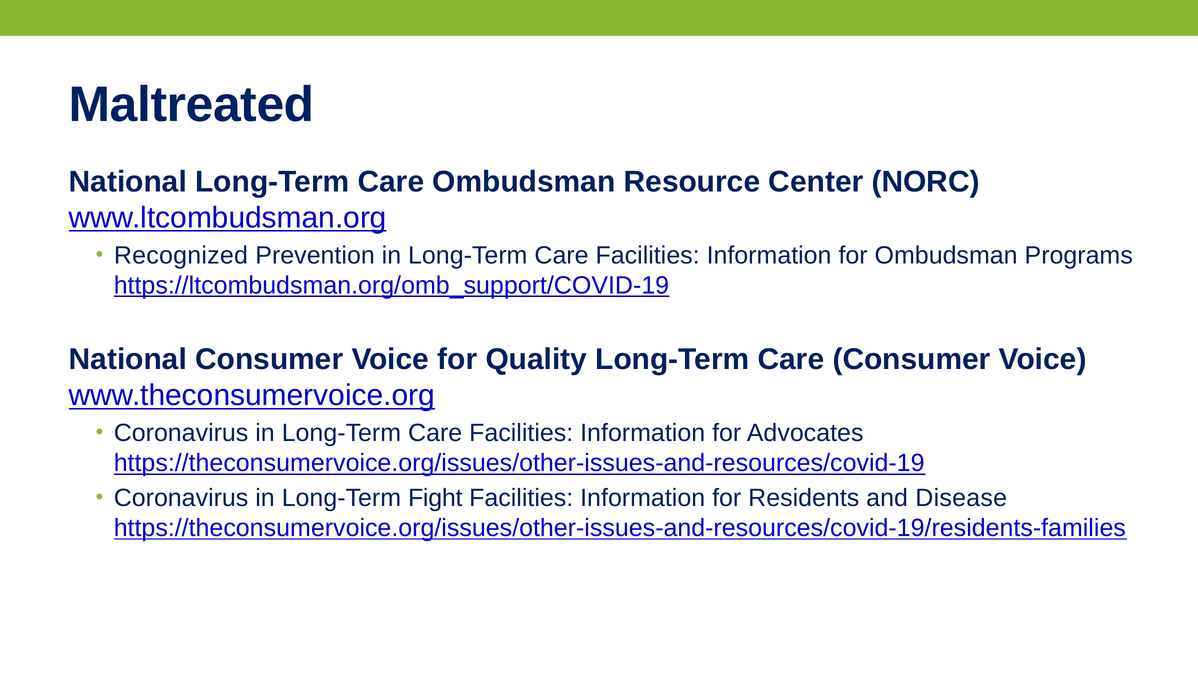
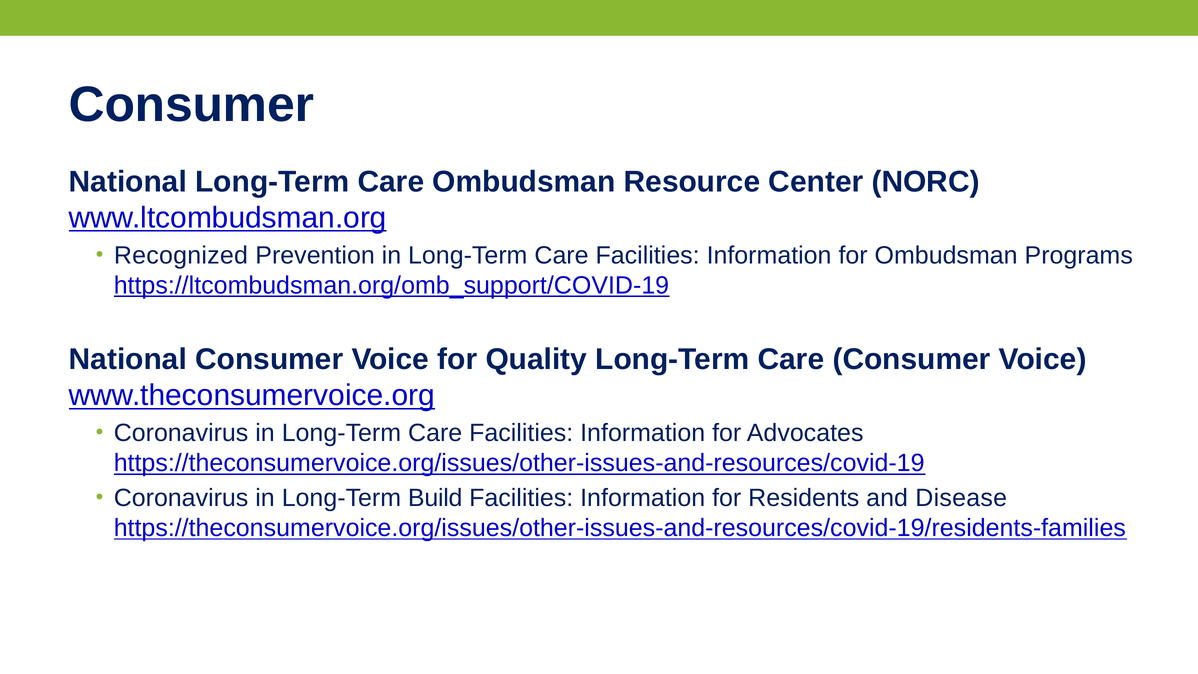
Maltreated at (192, 105): Maltreated -> Consumer
Fight: Fight -> Build
